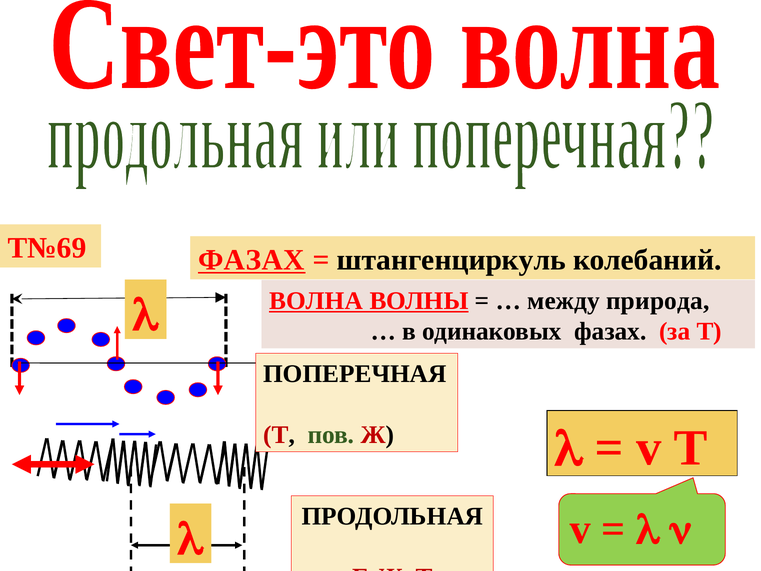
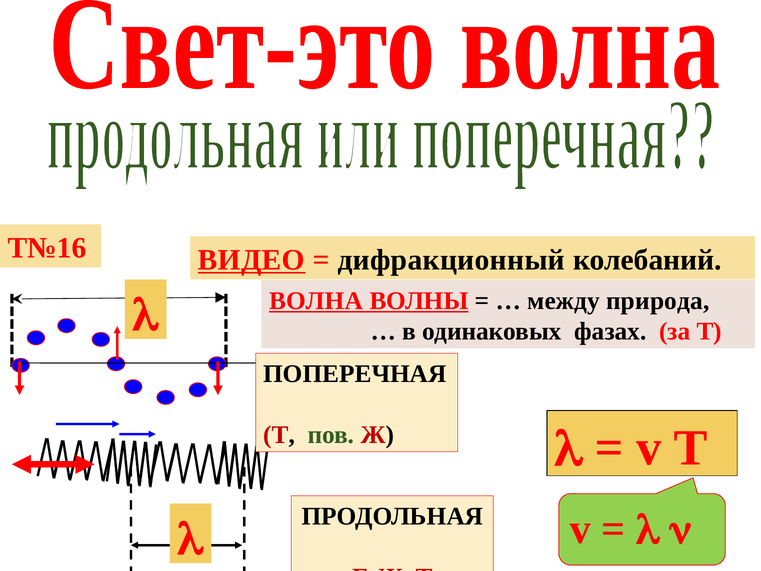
Т№69: Т№69 -> Т№16
ФАЗАХ at (251, 260): ФАЗАХ -> ВИДЕО
штангенциркуль: штангенциркуль -> дифракционный
